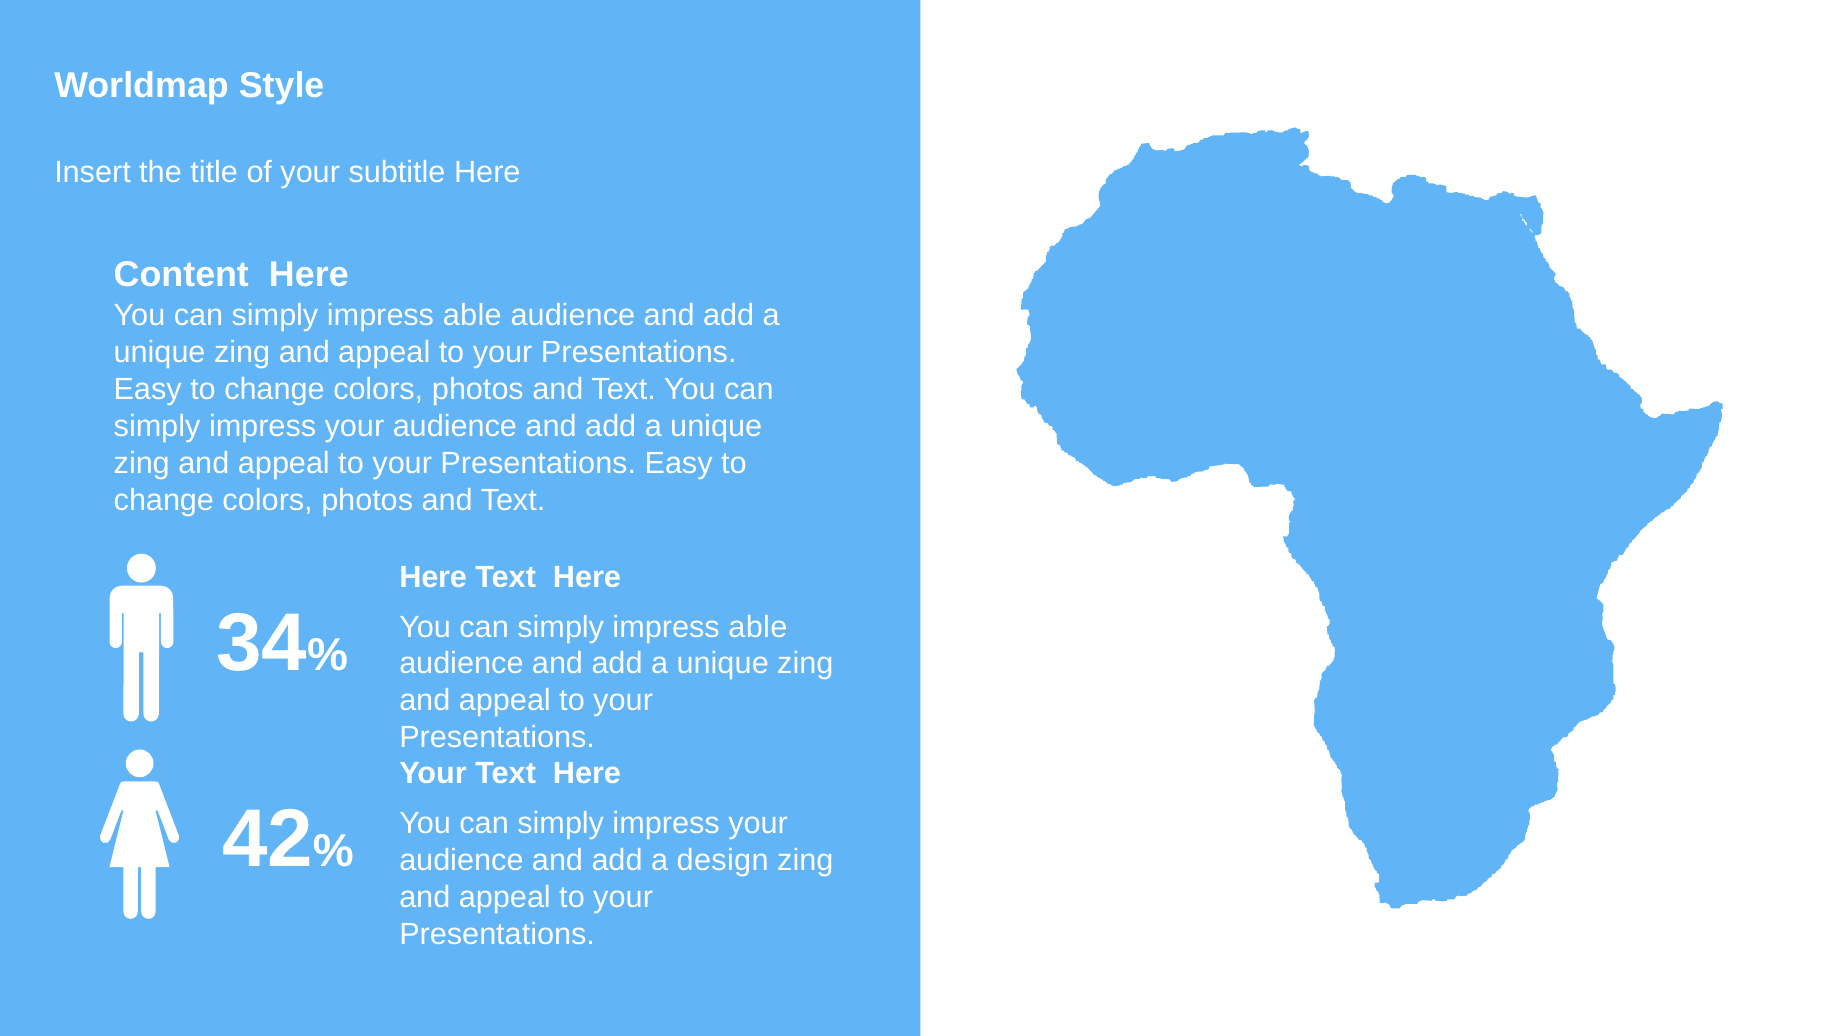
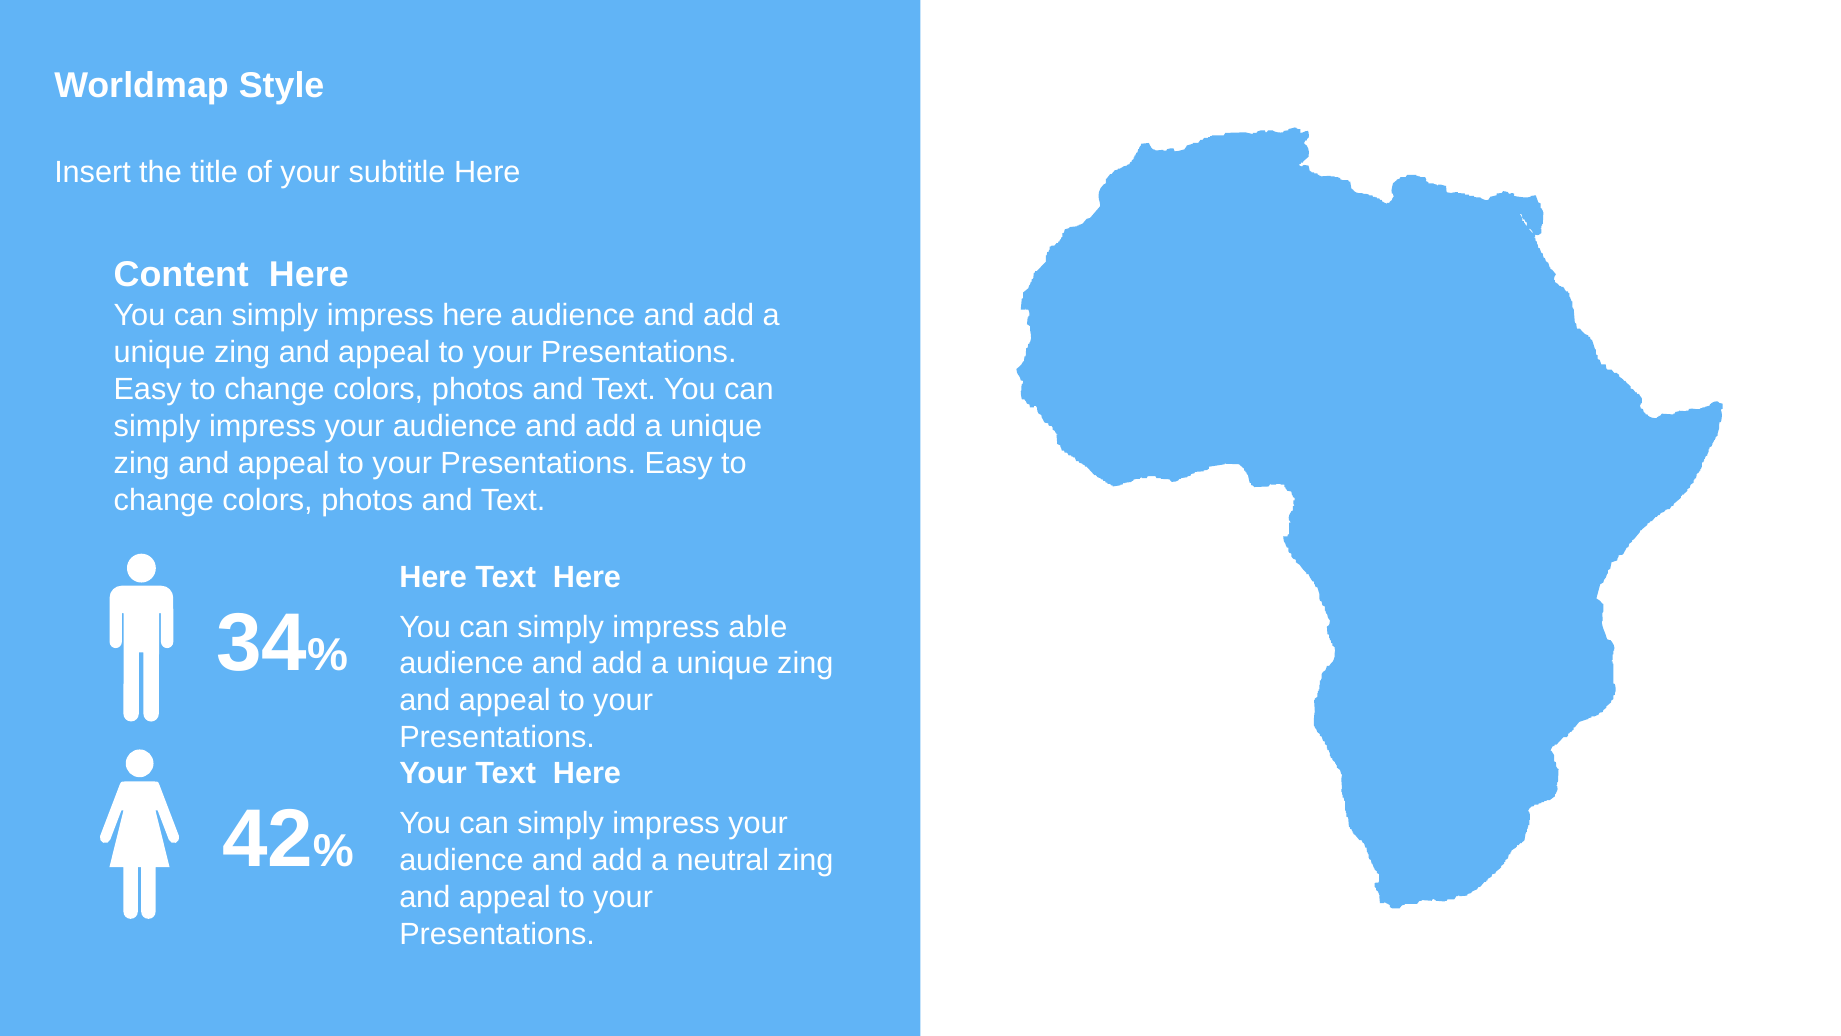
able at (472, 316): able -> here
design: design -> neutral
